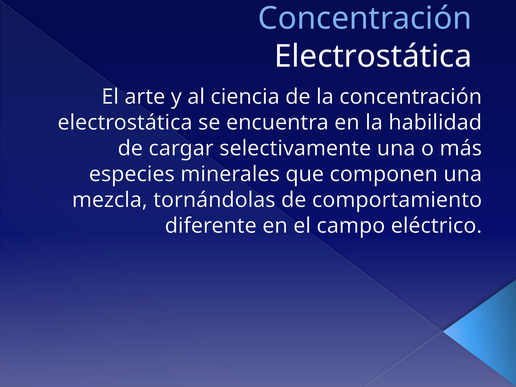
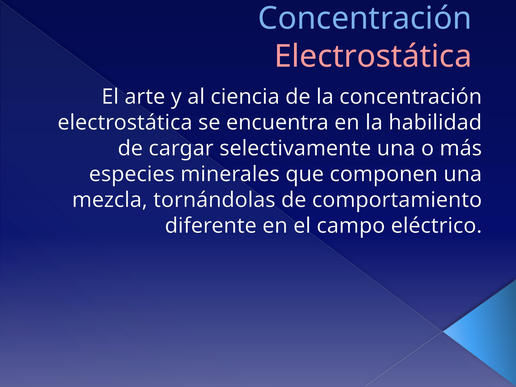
Electrostática at (373, 56) colour: white -> pink
